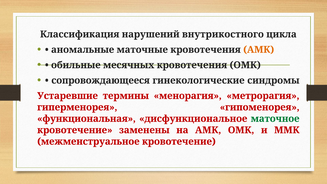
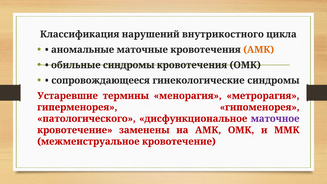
обильные месячных: месячных -> синдромы
функциональная: функциональная -> патологического
маточное colour: green -> purple
